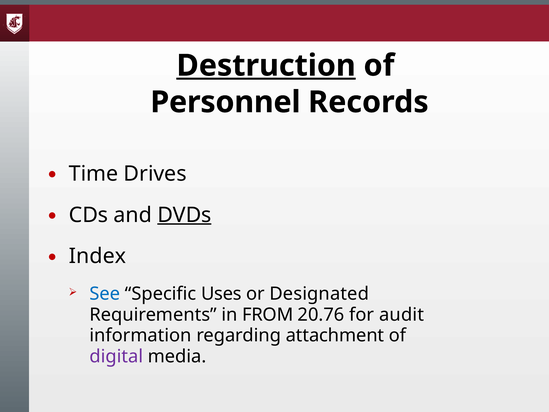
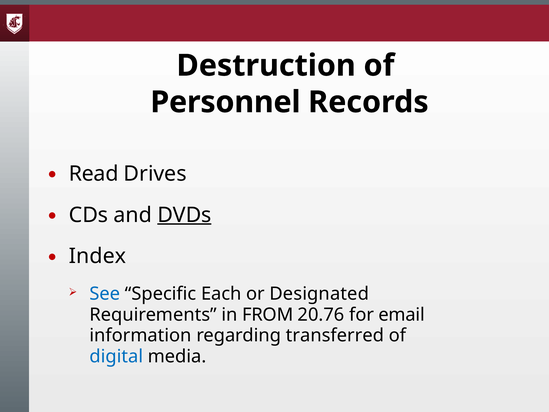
Destruction underline: present -> none
Time: Time -> Read
Uses: Uses -> Each
audit: audit -> email
attachment: attachment -> transferred
digital colour: purple -> blue
